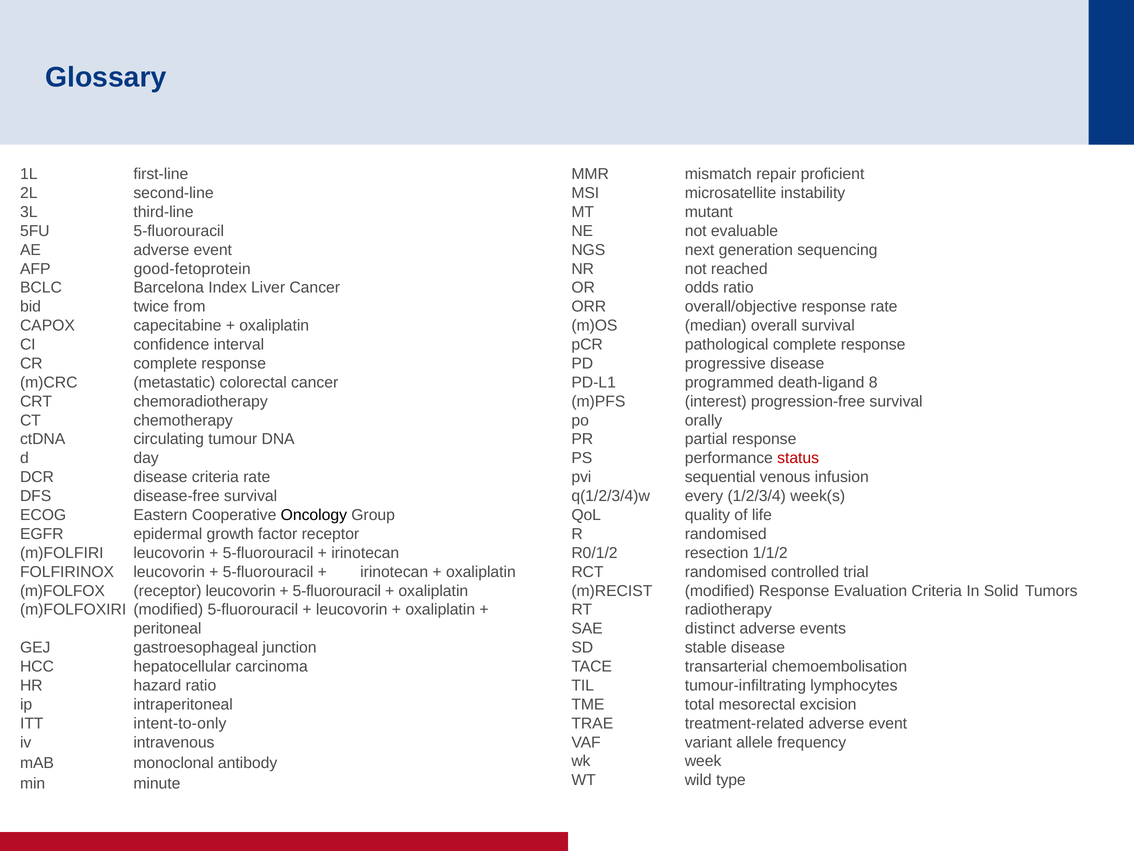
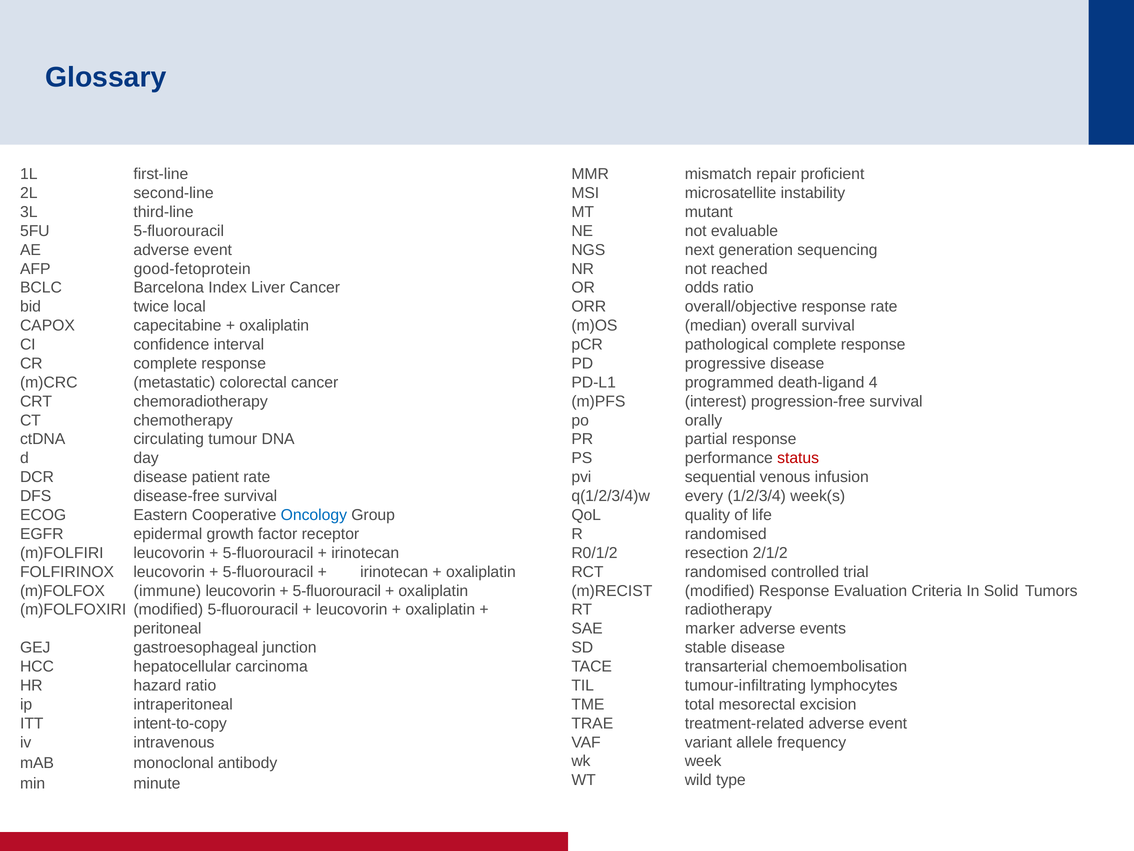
from: from -> local
8: 8 -> 4
disease criteria: criteria -> patient
Oncology colour: black -> blue
1/1/2: 1/1/2 -> 2/1/2
m)FOLFOX receptor: receptor -> immune
distinct: distinct -> marker
intent-to-only: intent-to-only -> intent-to-copy
